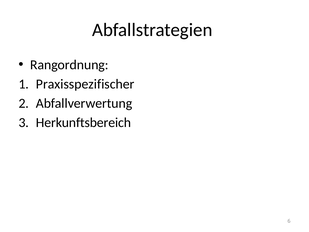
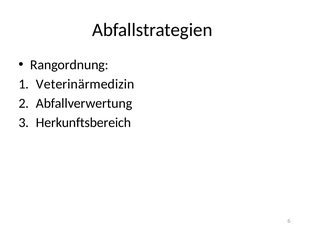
Praxisspezifischer: Praxisspezifischer -> Veterinärmedizin
